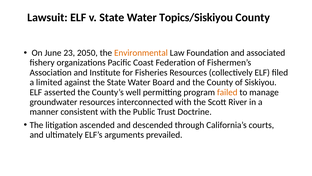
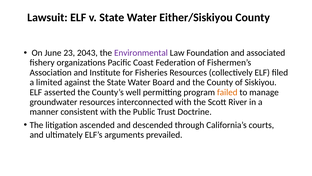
Topics/Siskiyou: Topics/Siskiyou -> Either/Siskiyou
2050: 2050 -> 2043
Environmental colour: orange -> purple
